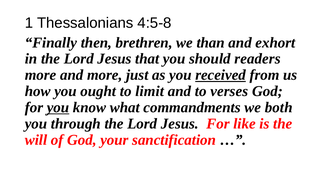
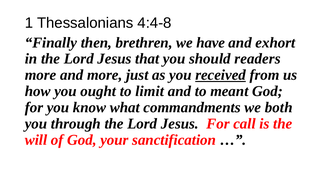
4:5-8: 4:5-8 -> 4:4-8
than: than -> have
verses: verses -> meant
you at (58, 107) underline: present -> none
like: like -> call
